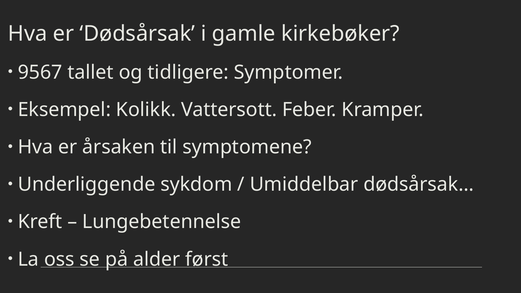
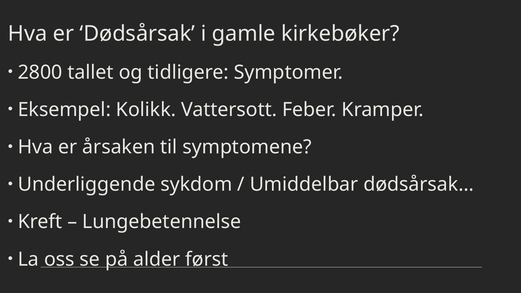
9567: 9567 -> 2800
